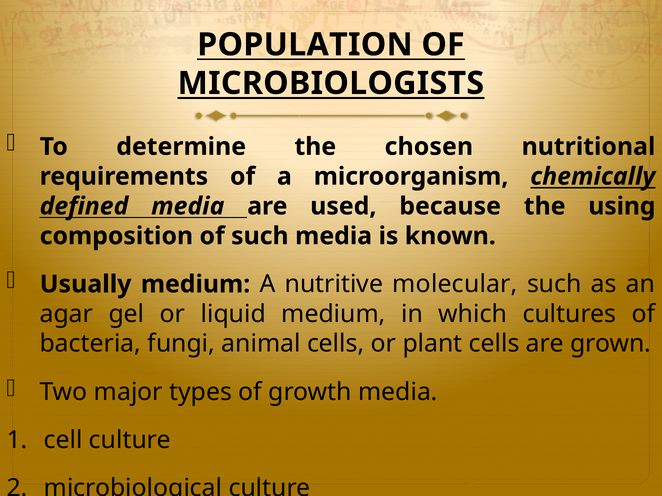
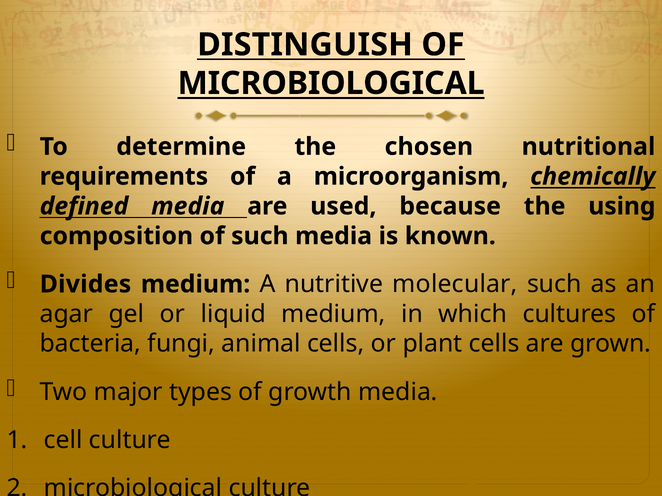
POPULATION: POPULATION -> DISTINGUISH
MICROBIOLOGISTS at (331, 83): MICROBIOLOGISTS -> MICROBIOLOGICAL
Usually: Usually -> Divides
